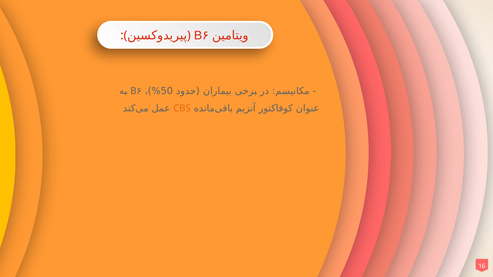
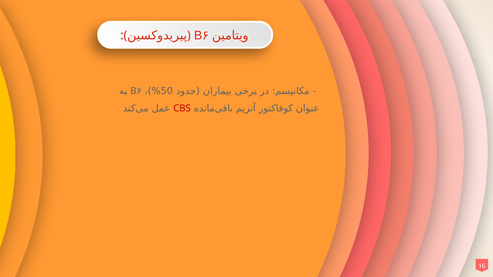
CBS colour: orange -> red
